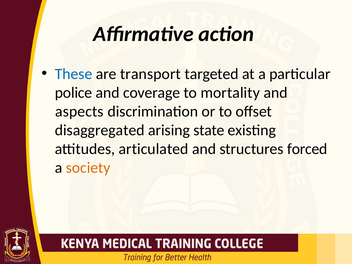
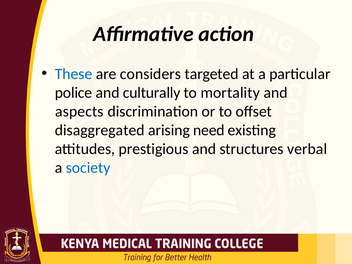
transport: transport -> considers
coverage: coverage -> culturally
state: state -> need
articulated: articulated -> prestigious
forced: forced -> verbal
society colour: orange -> blue
